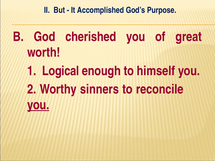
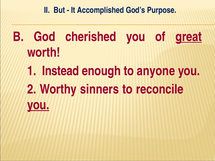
great underline: none -> present
Logical: Logical -> Instead
himself: himself -> anyone
